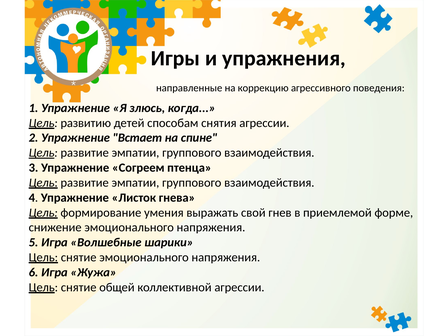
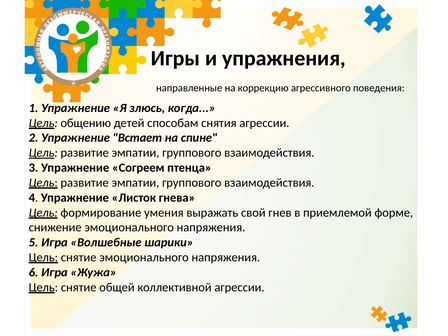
развитию: развитию -> общению
